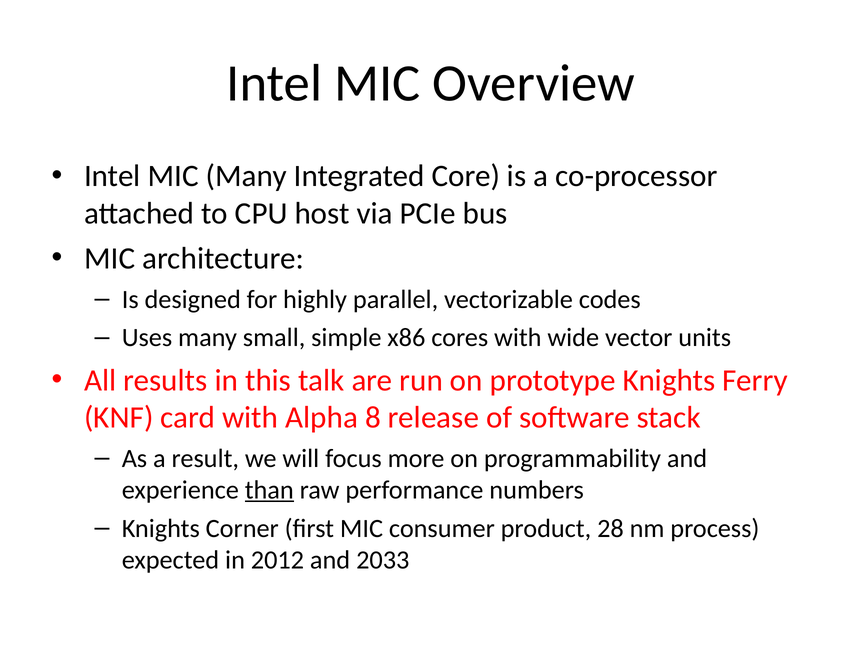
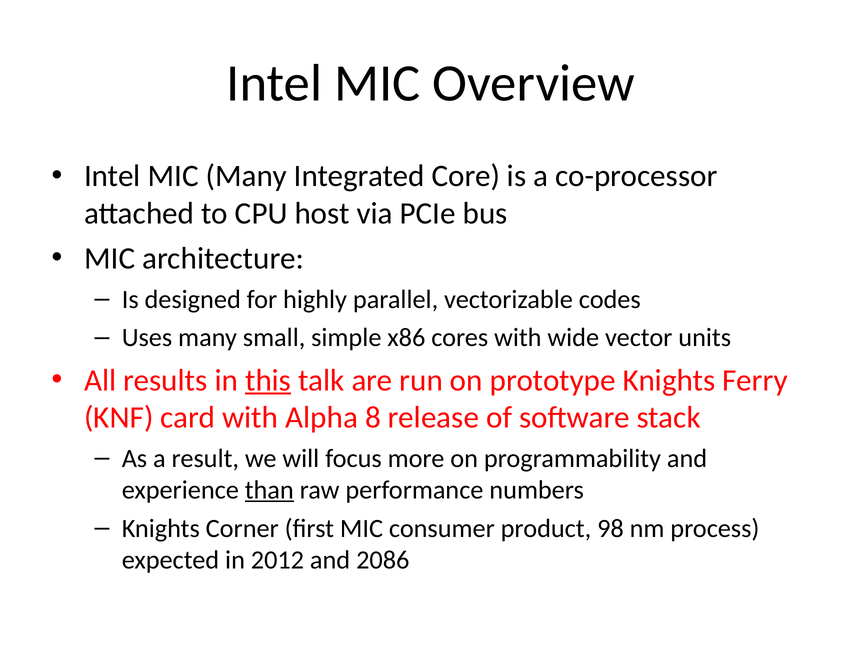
this underline: none -> present
28: 28 -> 98
2033: 2033 -> 2086
